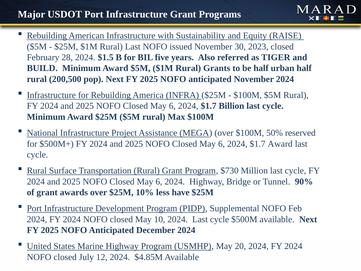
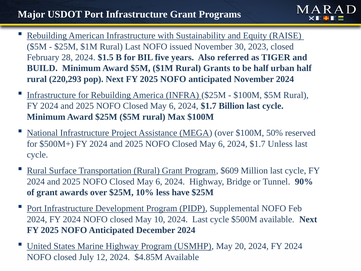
200,500: 200,500 -> 220,293
$1.7 Award: Award -> Unless
$730: $730 -> $609
